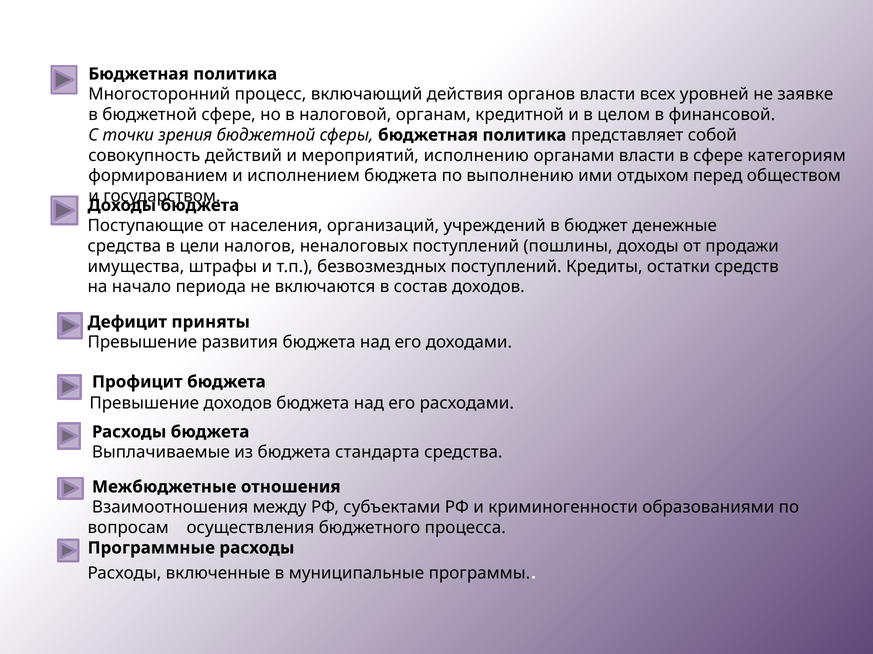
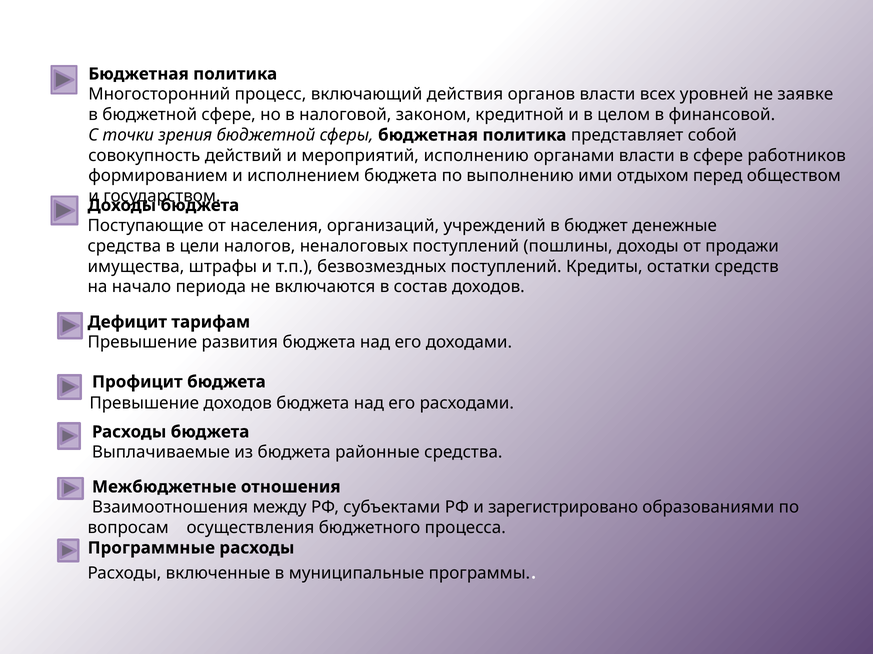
органам: органам -> законом
категориям: категориям -> работников
приняты: приняты -> тарифам
стандарта: стандарта -> районные
криминогенности: криминогенности -> зарегистрировано
